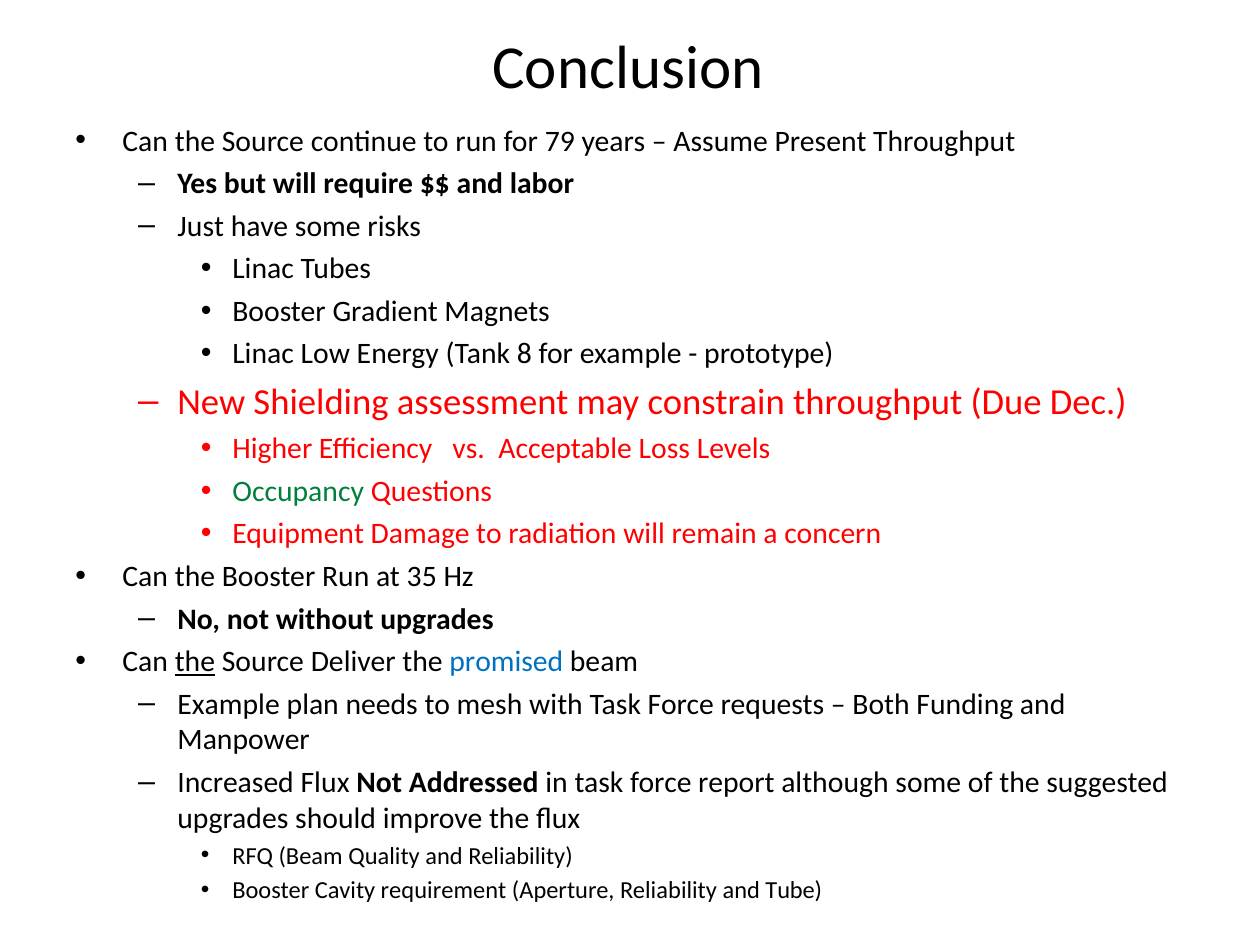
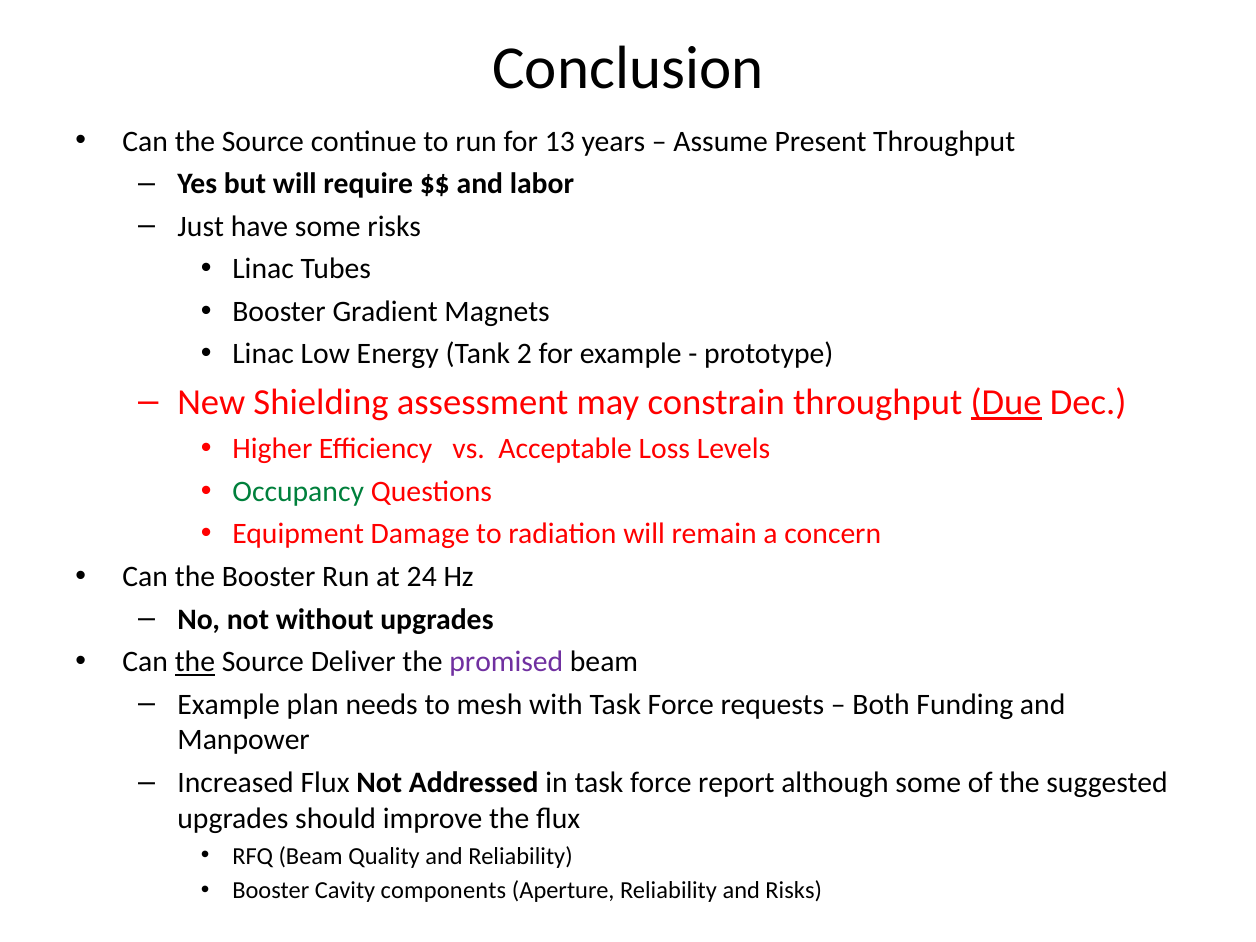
79: 79 -> 13
8: 8 -> 2
Due underline: none -> present
35: 35 -> 24
promised colour: blue -> purple
requirement: requirement -> components
and Tube: Tube -> Risks
